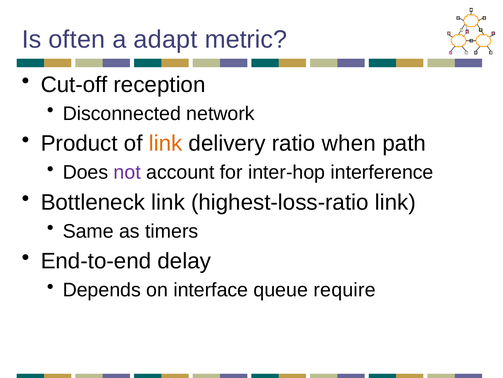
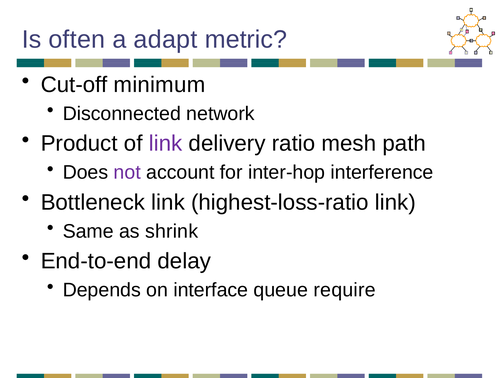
reception: reception -> minimum
link at (166, 143) colour: orange -> purple
when: when -> mesh
timers: timers -> shrink
